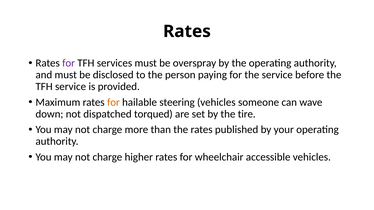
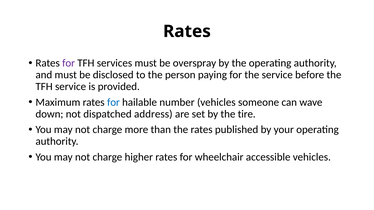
for at (113, 102) colour: orange -> blue
steering: steering -> number
torqued: torqued -> address
